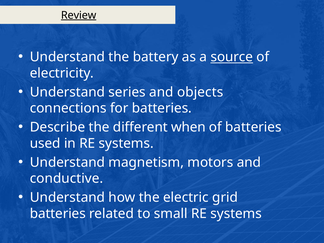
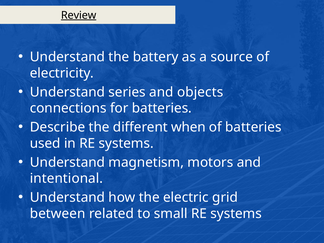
source underline: present -> none
conductive: conductive -> intentional
batteries at (58, 214): batteries -> between
